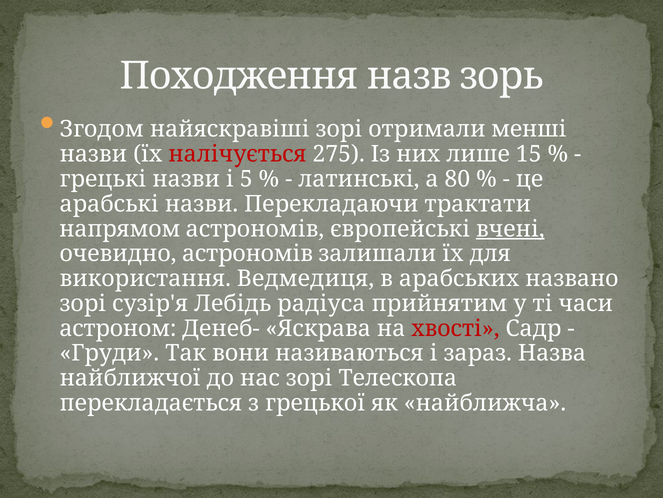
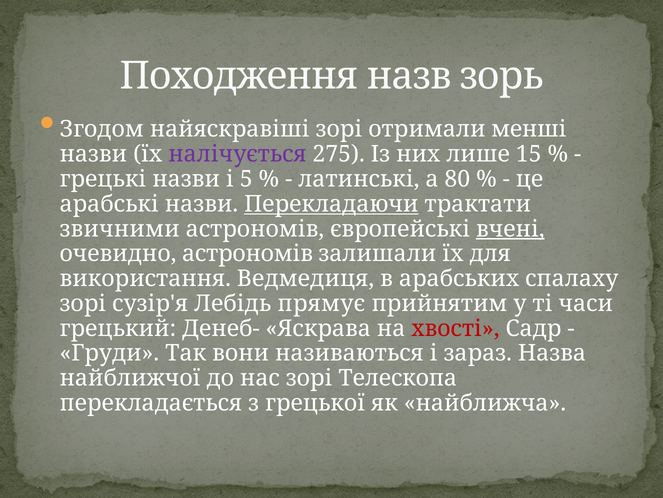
налічується colour: red -> purple
Перекладаючи underline: none -> present
напрямом: напрямом -> звичними
названо: названо -> спалаху
радіуса: радіуса -> прямує
астроном: астроном -> грецький
